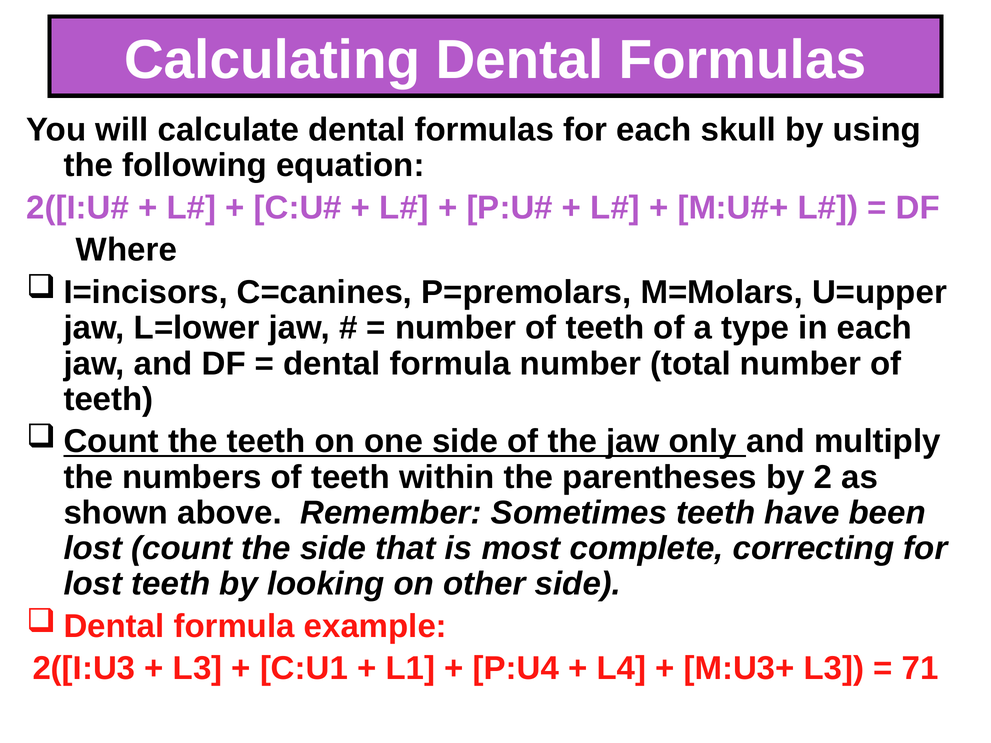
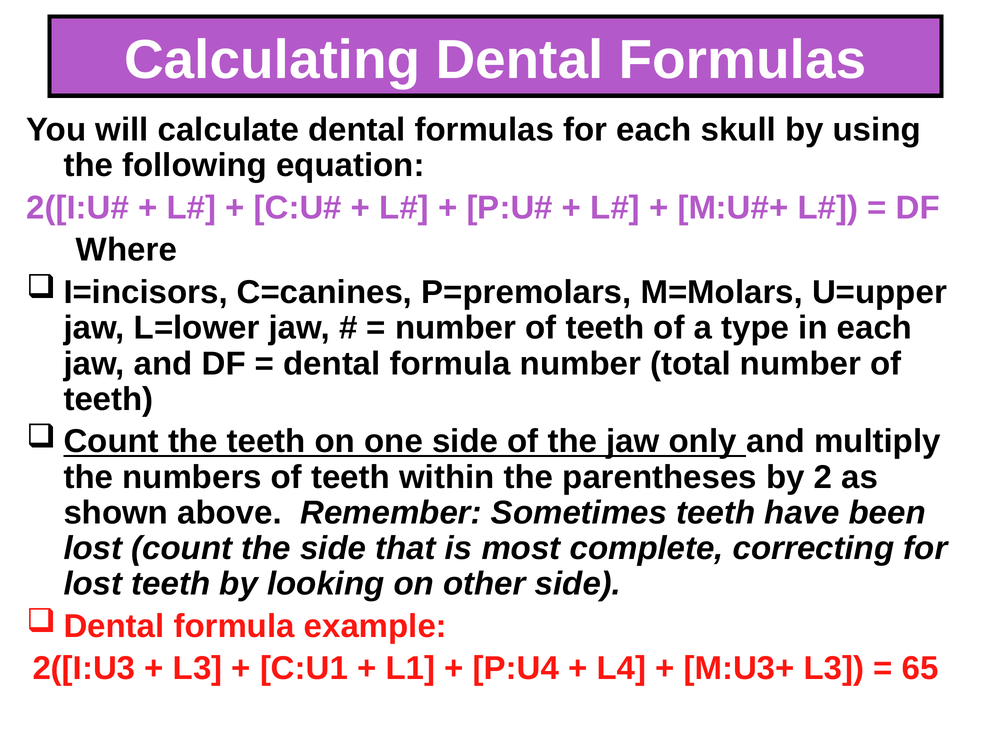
71: 71 -> 65
